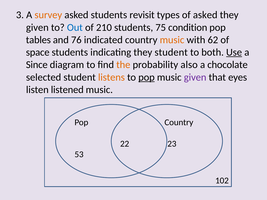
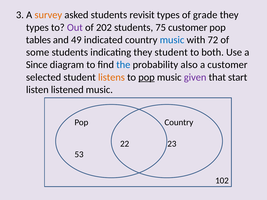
of asked: asked -> grade
given at (37, 27): given -> types
Out colour: blue -> purple
210: 210 -> 202
75 condition: condition -> customer
76: 76 -> 49
music at (172, 40) colour: orange -> blue
62: 62 -> 72
space: space -> some
Use underline: present -> none
the colour: orange -> blue
a chocolate: chocolate -> customer
eyes: eyes -> start
